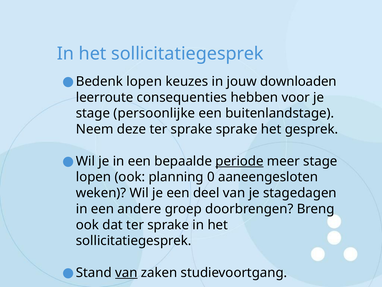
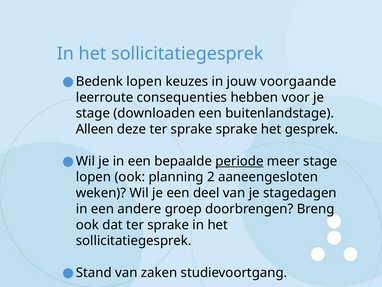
downloaden: downloaden -> voorgaande
persoonlijke: persoonlijke -> downloaden
Neem: Neem -> Alleen
0: 0 -> 2
van at (126, 272) underline: present -> none
